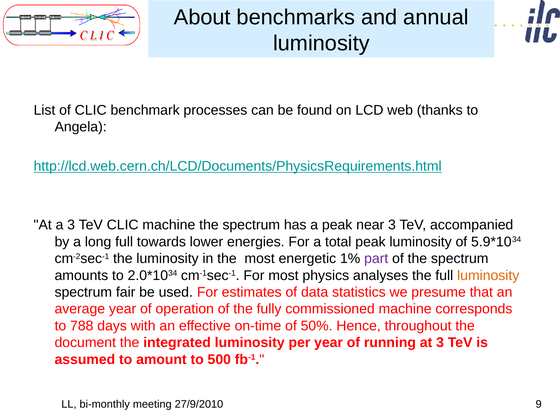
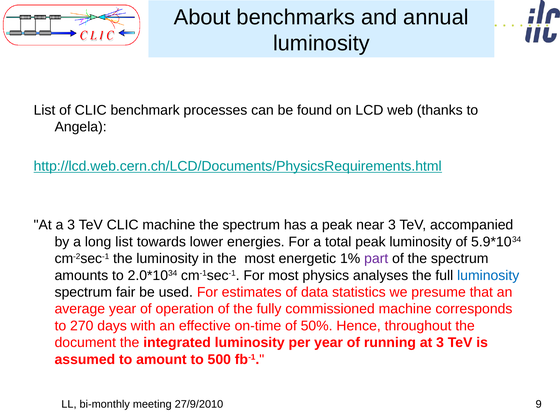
long full: full -> list
luminosity at (488, 275) colour: orange -> blue
788: 788 -> 270
